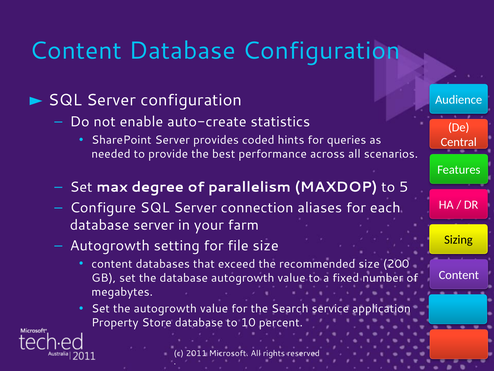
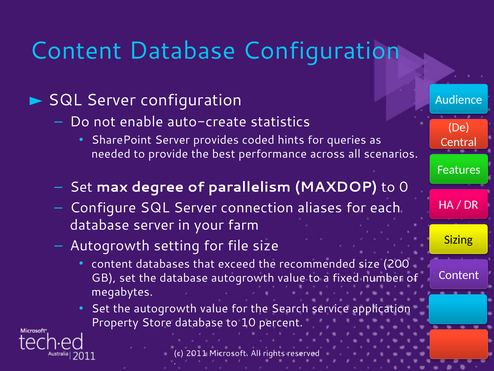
5: 5 -> 0
